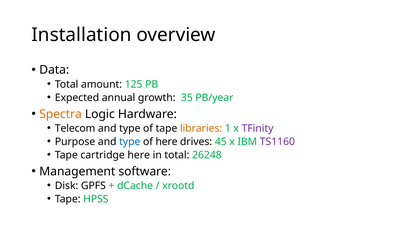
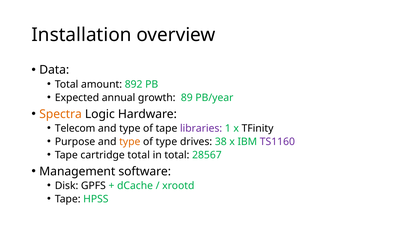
125: 125 -> 892
35: 35 -> 89
libraries colour: orange -> purple
TFinity colour: purple -> black
type at (130, 142) colour: blue -> orange
of here: here -> type
45: 45 -> 38
cartridge here: here -> total
26248: 26248 -> 28567
